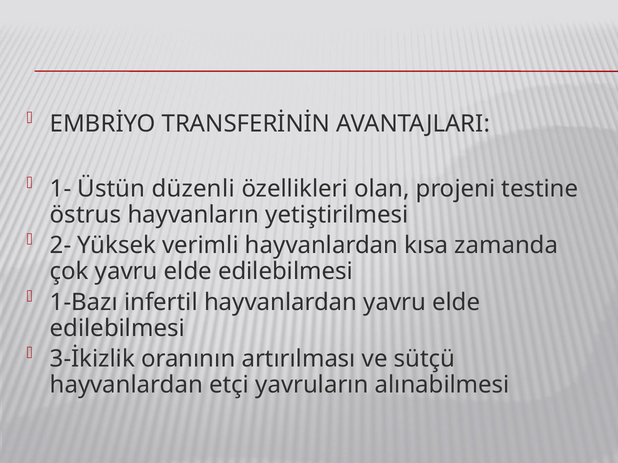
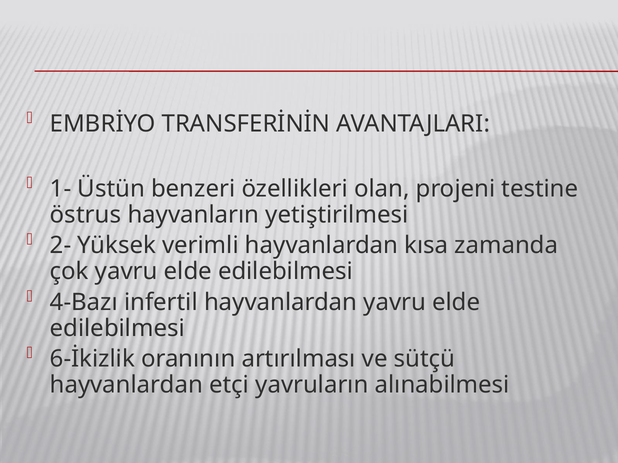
düzenli: düzenli -> benzeri
1-Bazı: 1-Bazı -> 4-Bazı
3-İkizlik: 3-İkizlik -> 6-İkizlik
